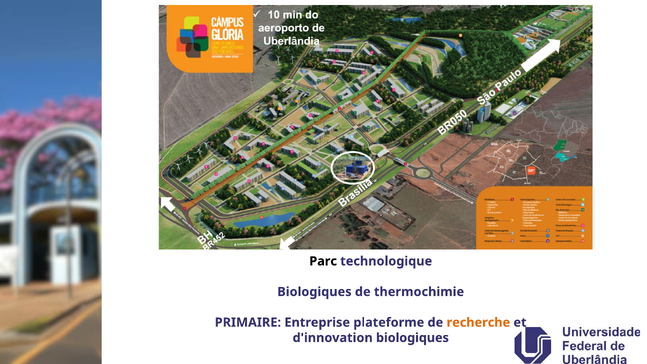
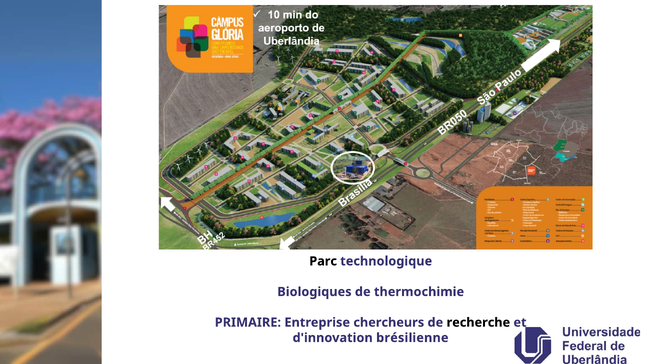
plateforme: plateforme -> chercheurs
recherche colour: orange -> black
d'innovation biologiques: biologiques -> brésilienne
